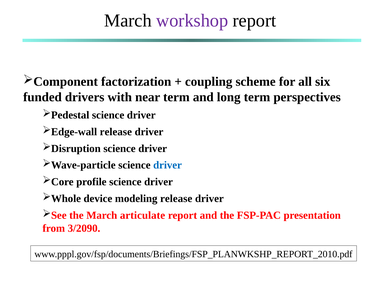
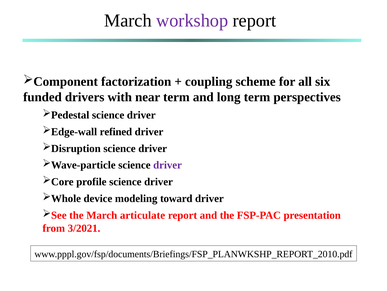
release at (116, 131): release -> refined
driver at (168, 165) colour: blue -> purple
modeling release: release -> toward
3/2090: 3/2090 -> 3/2021
